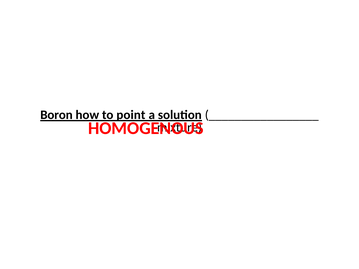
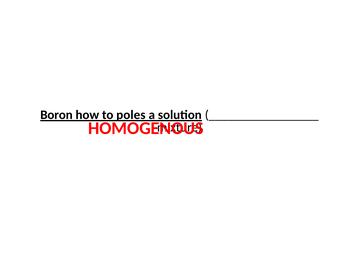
point: point -> poles
